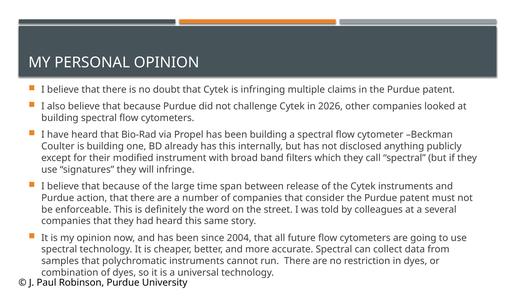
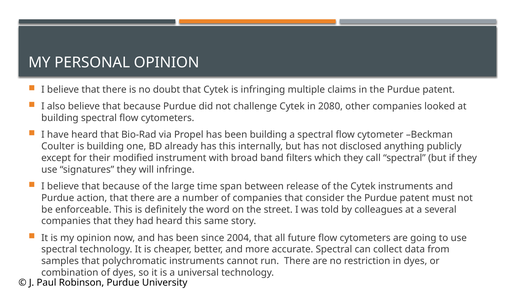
2026: 2026 -> 2080
